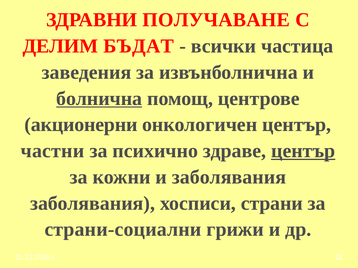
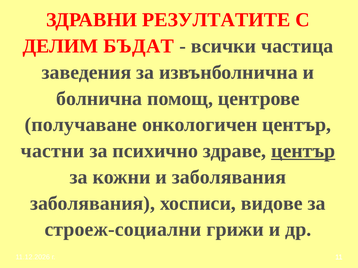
ПОЛУЧАВАНЕ: ПОЛУЧАВАНЕ -> РЕЗУЛТАТИТЕ
болнична underline: present -> none
акционерни: акционерни -> получаване
страни: страни -> видове
страни-социални: страни-социални -> строеж-социални
